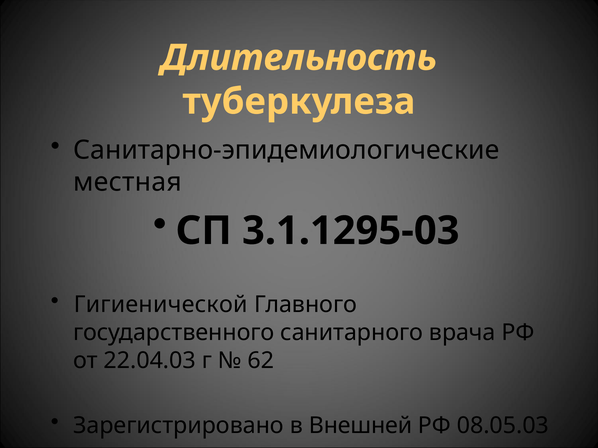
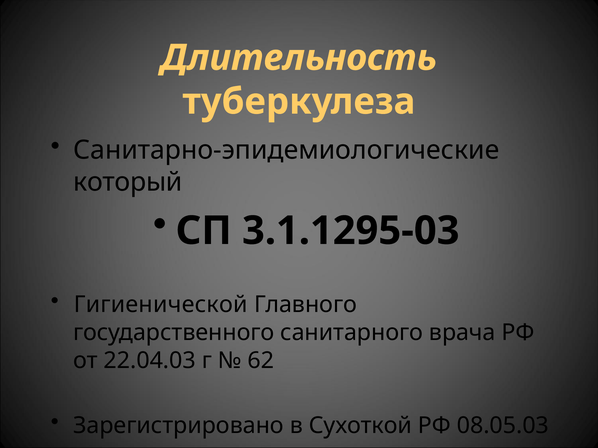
местная: местная -> который
Внешней: Внешней -> Сухоткой
